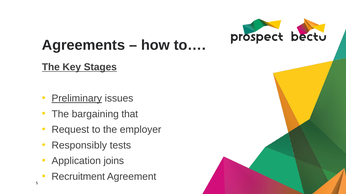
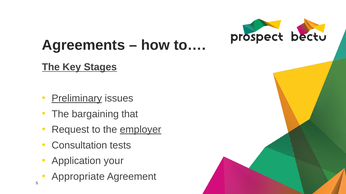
employer underline: none -> present
Responsibly: Responsibly -> Consultation
joins: joins -> your
Recruitment: Recruitment -> Appropriate
